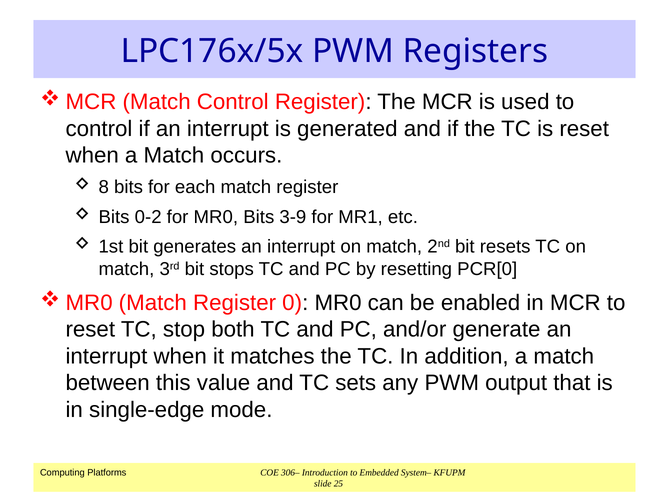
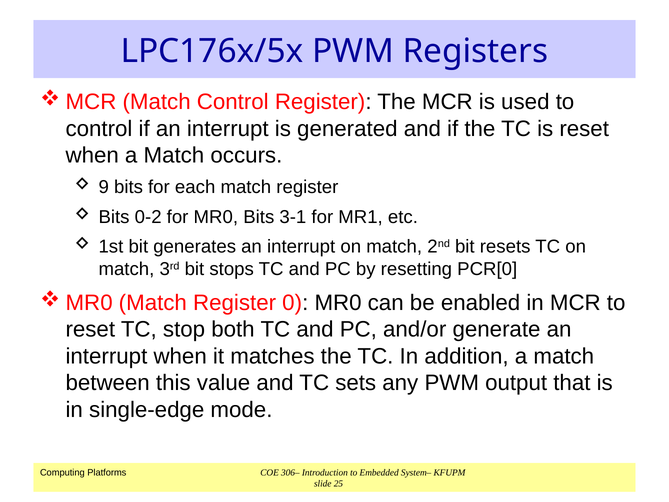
8: 8 -> 9
3-9: 3-9 -> 3-1
